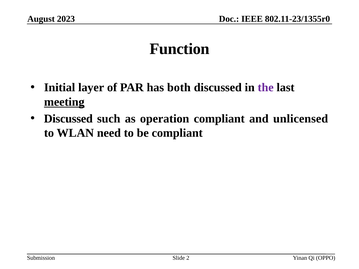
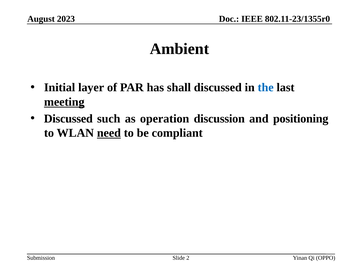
Function: Function -> Ambient
both: both -> shall
the colour: purple -> blue
operation compliant: compliant -> discussion
unlicensed: unlicensed -> positioning
need underline: none -> present
